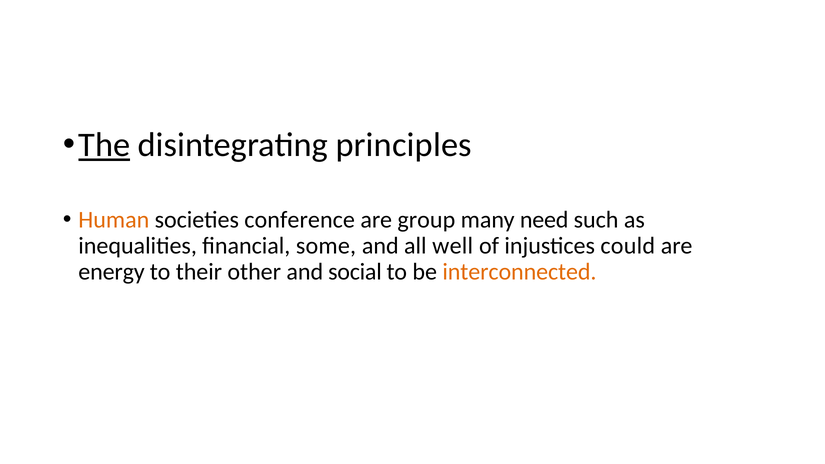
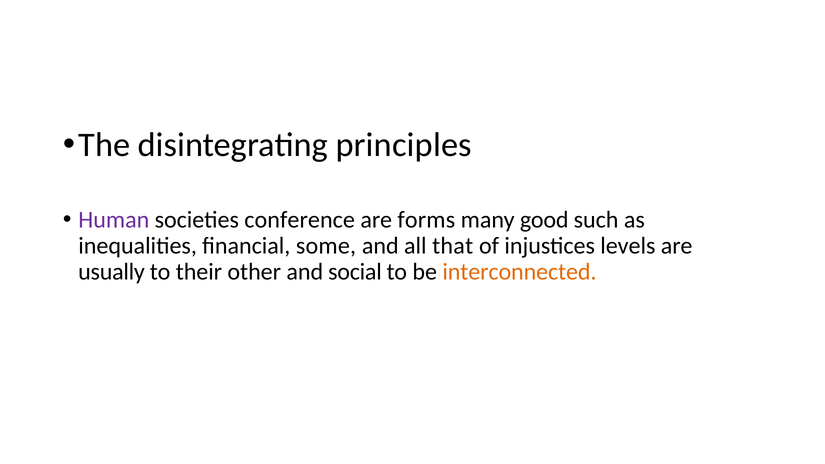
The underline: present -> none
Human colour: orange -> purple
group: group -> forms
need: need -> good
well: well -> that
could: could -> levels
energy: energy -> usually
